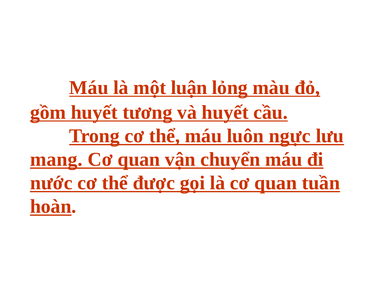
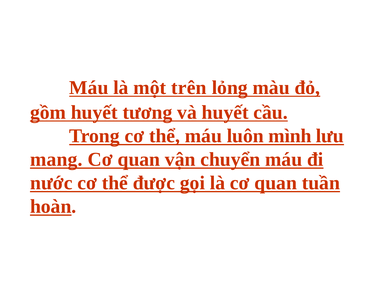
luận: luận -> trên
ngực: ngực -> mình
